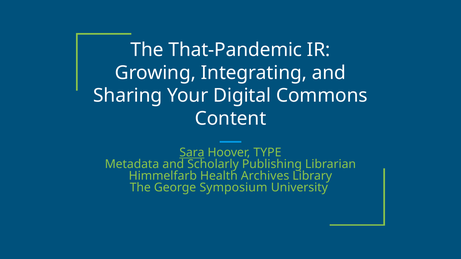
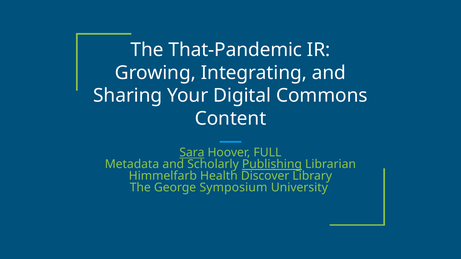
TYPE: TYPE -> FULL
Publishing underline: none -> present
Archives: Archives -> Discover
